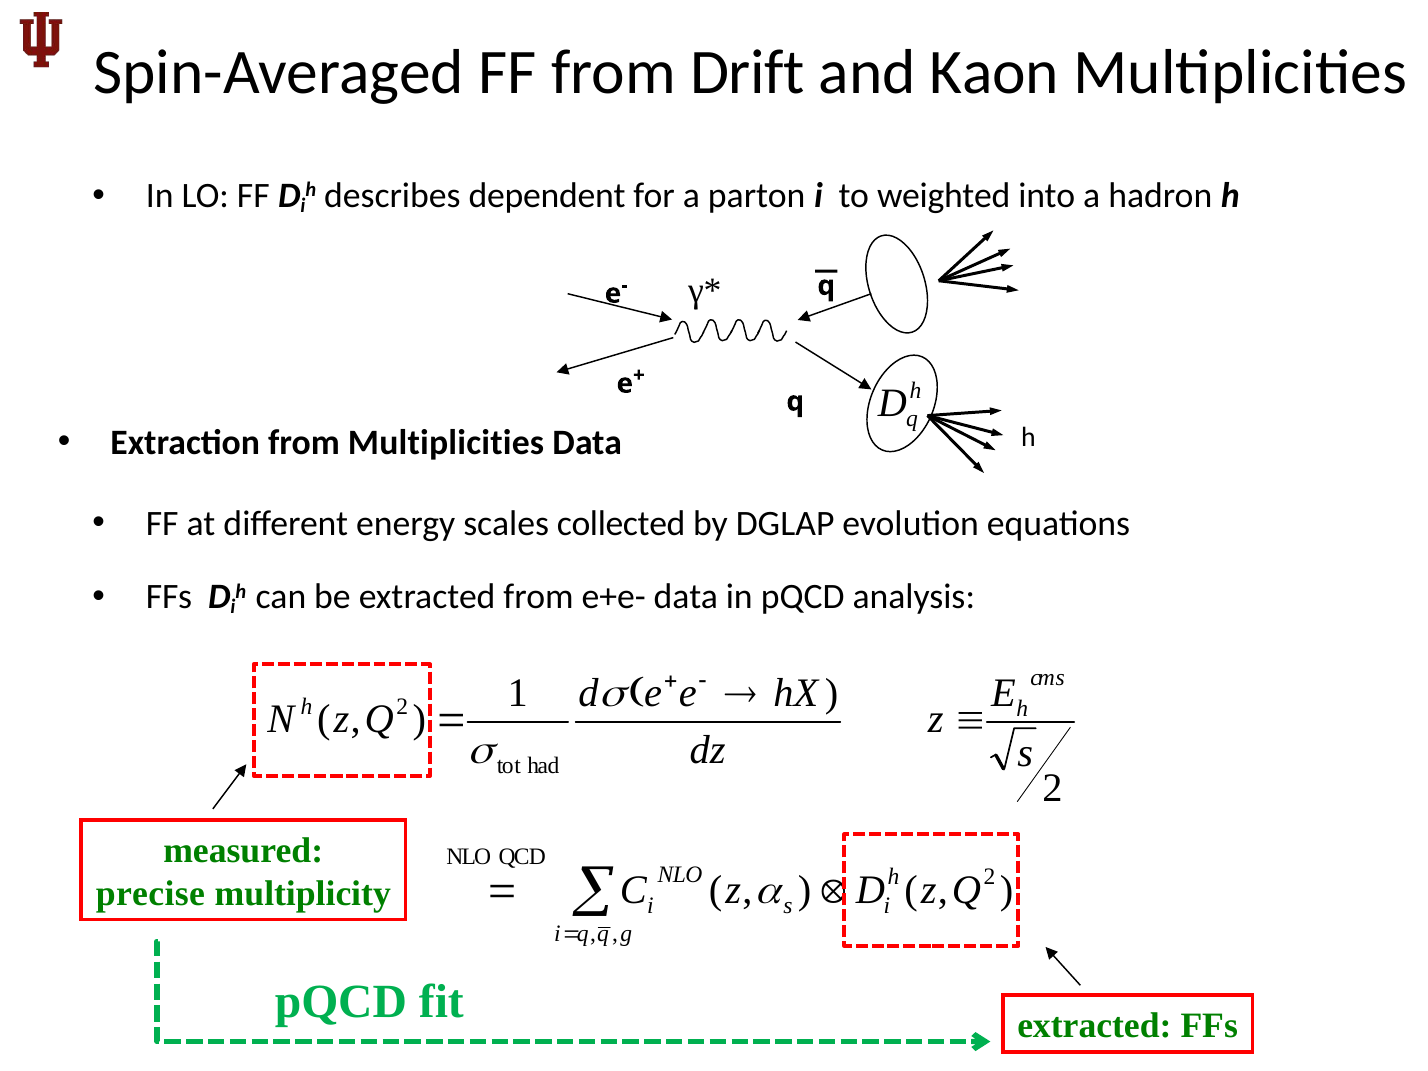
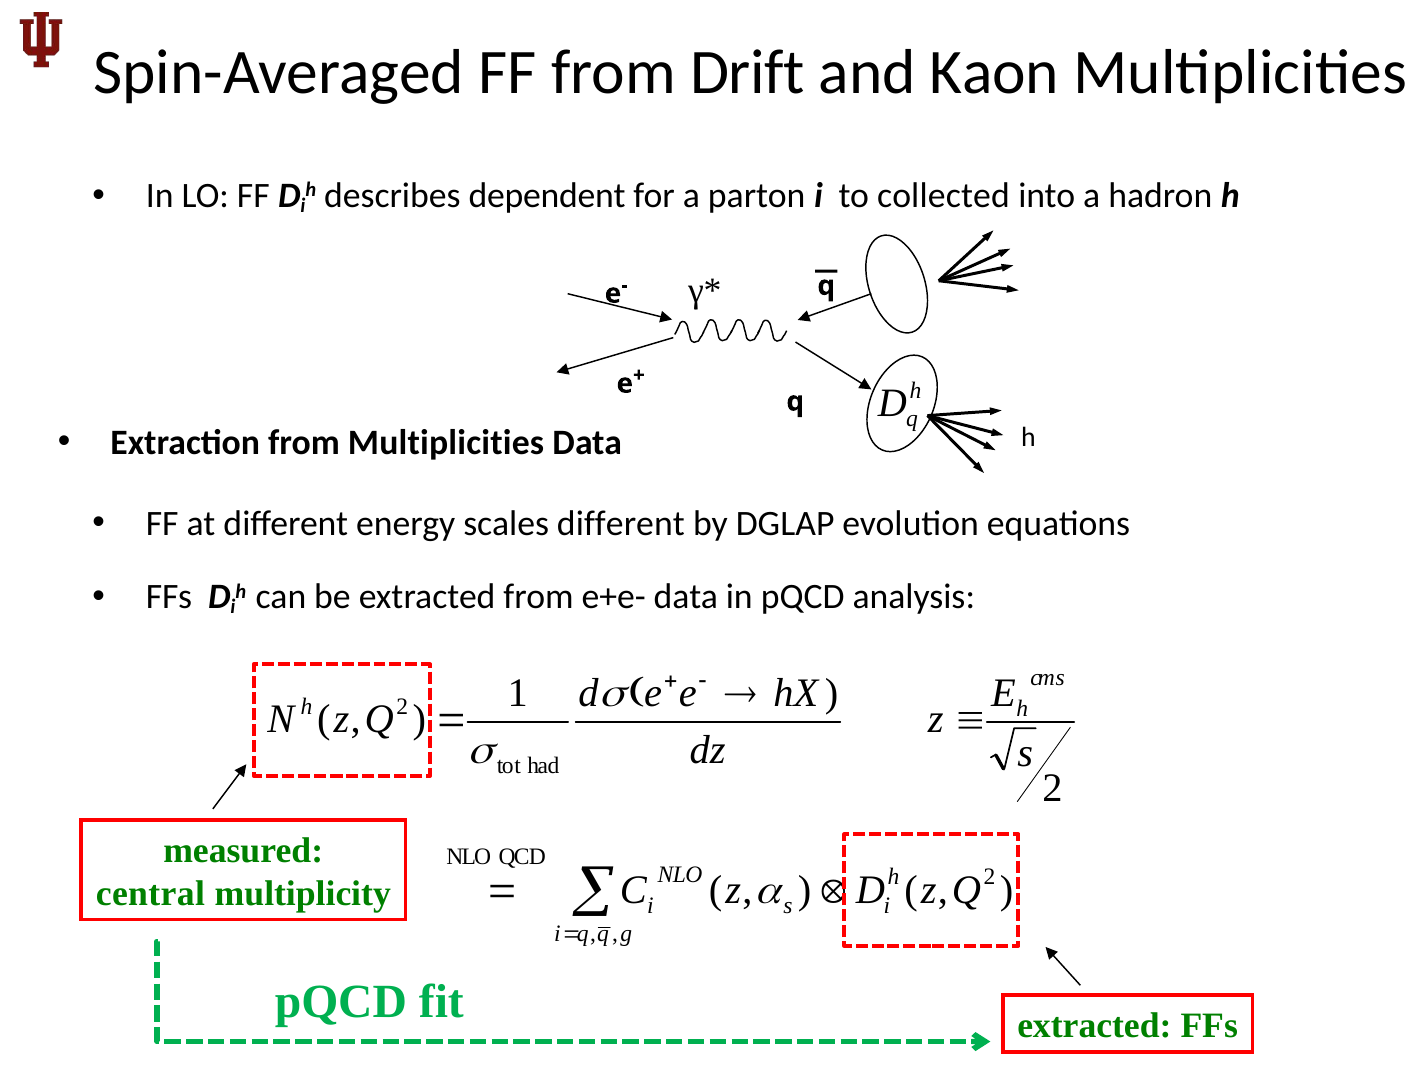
weighted: weighted -> collected
scales collected: collected -> different
precise: precise -> central
